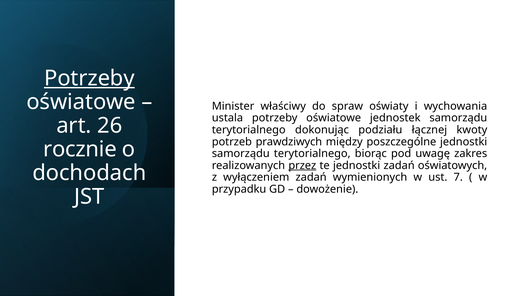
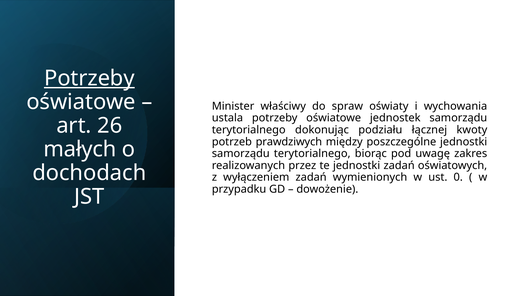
rocznie: rocznie -> małych
przez underline: present -> none
7: 7 -> 0
